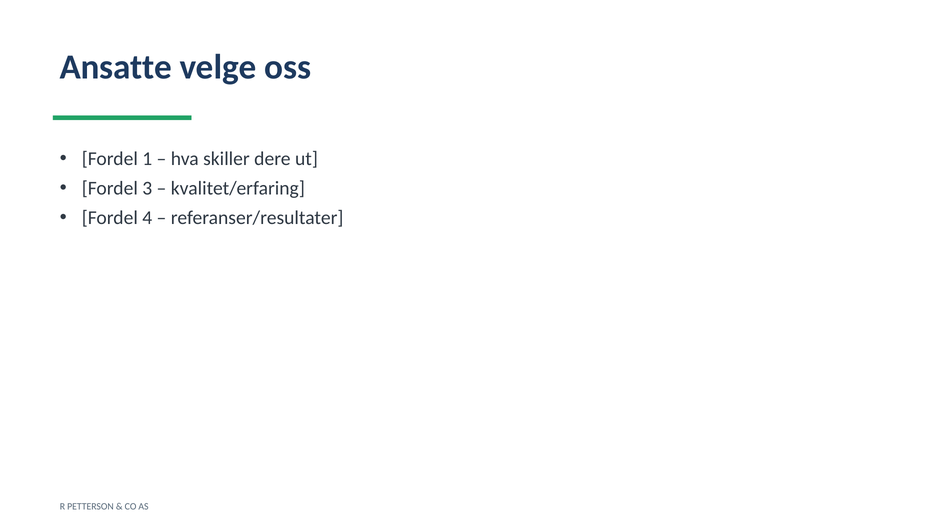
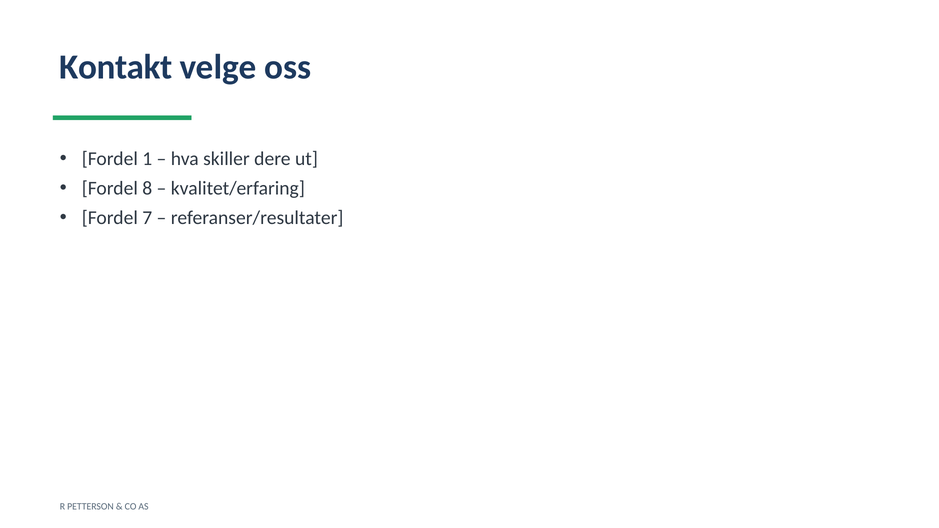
Ansatte: Ansatte -> Kontakt
3: 3 -> 8
4: 4 -> 7
